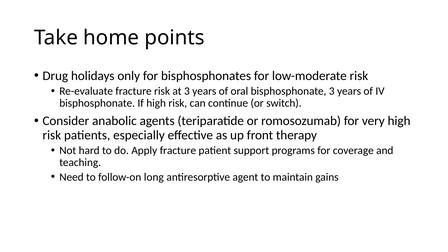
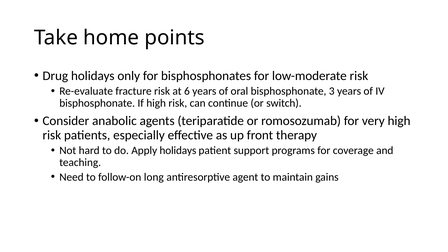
at 3: 3 -> 6
Apply fracture: fracture -> holidays
